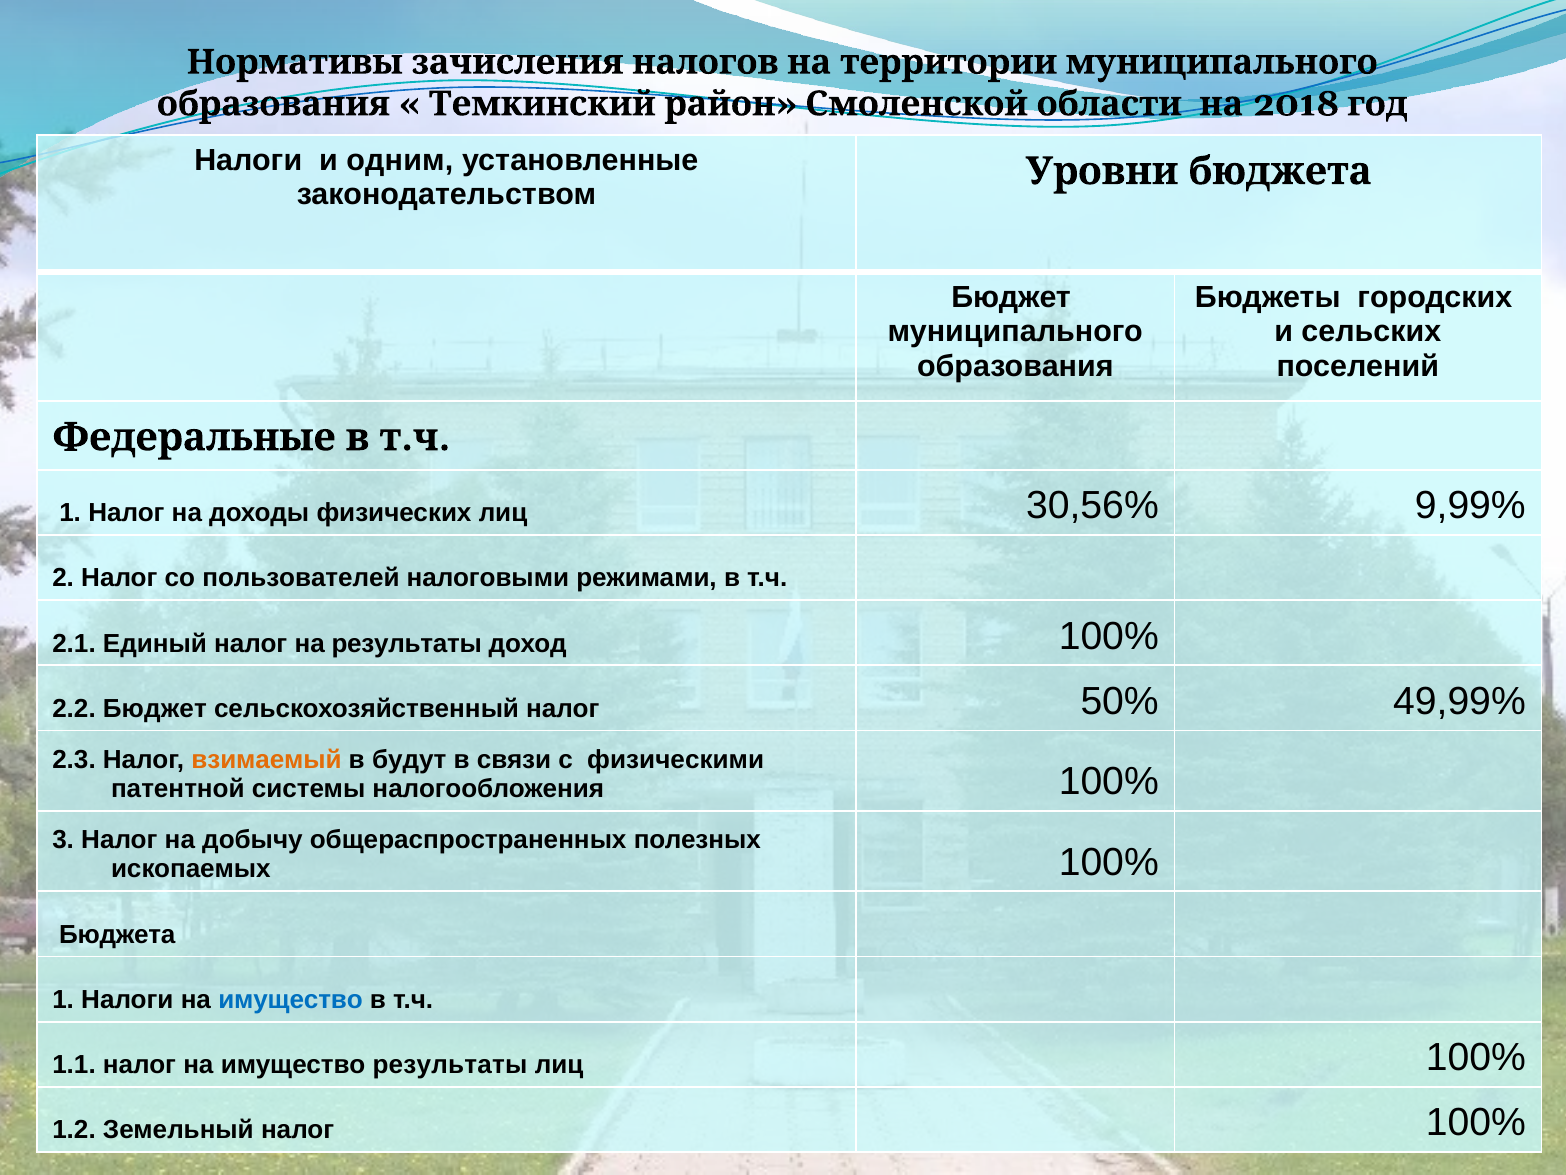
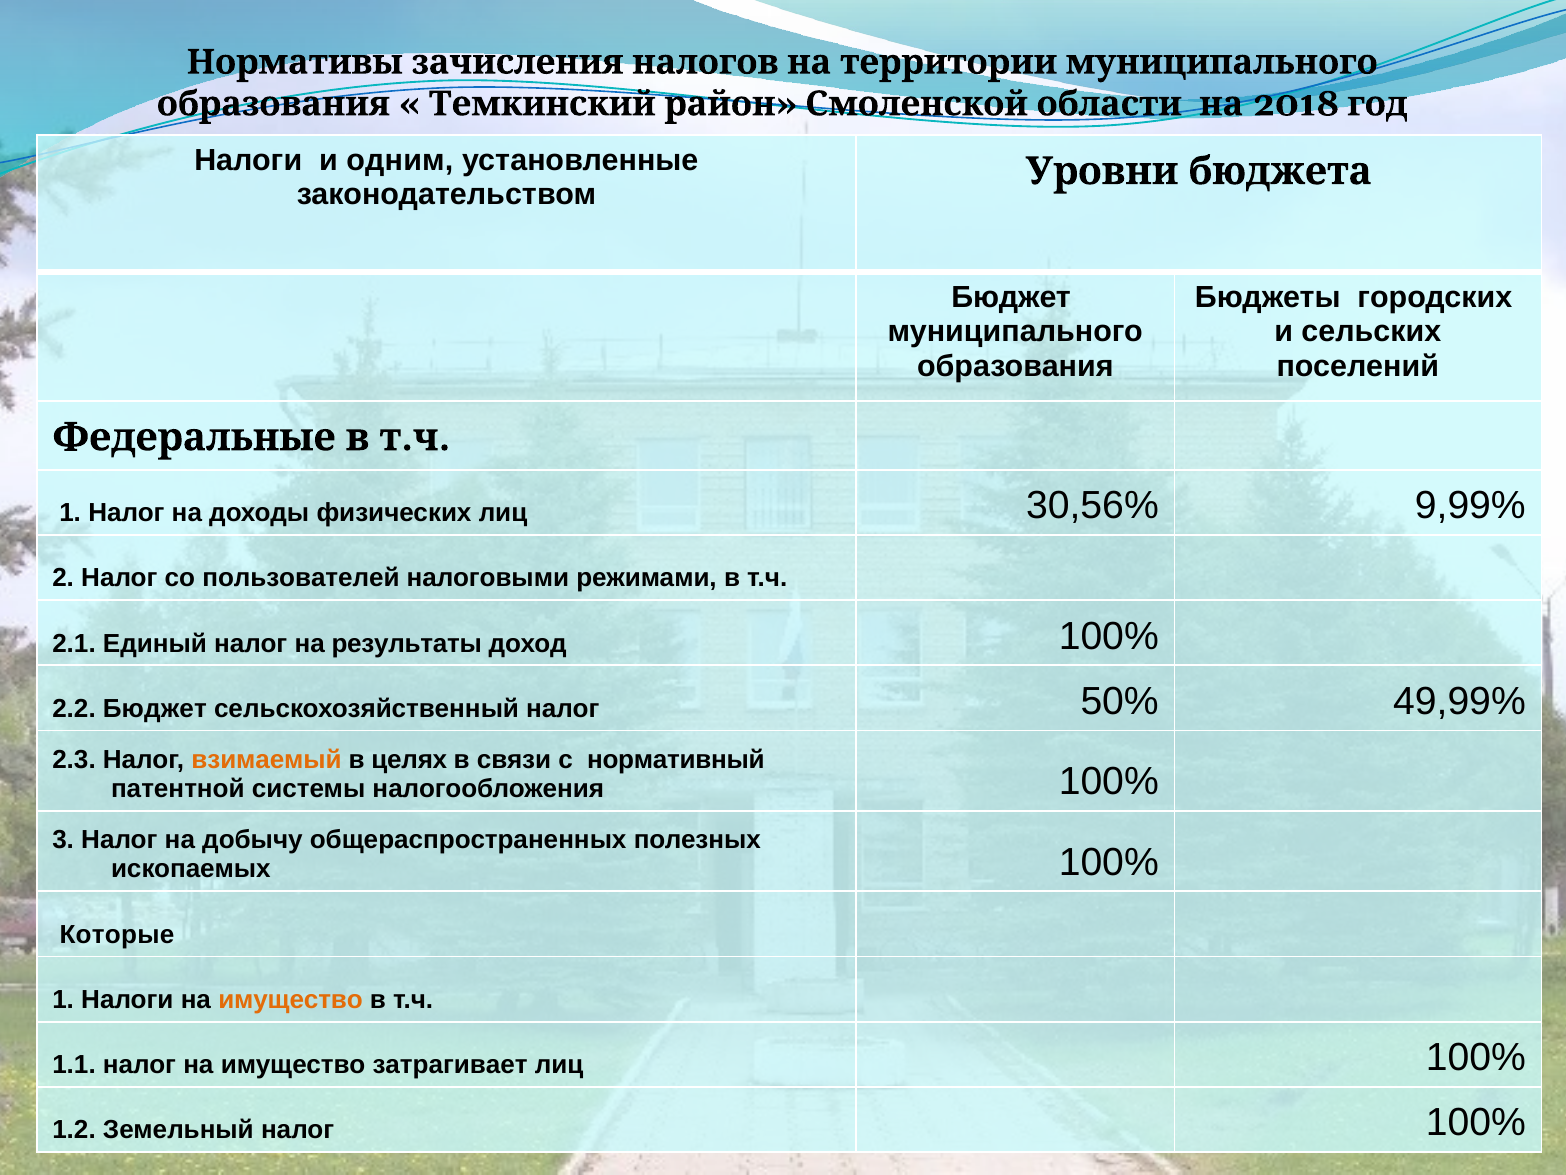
будут: будут -> целях
физическими: физическими -> нормативный
Бюджета at (117, 934): Бюджета -> Которые
имущество at (291, 999) colour: blue -> orange
имущество результаты: результаты -> затрагивает
